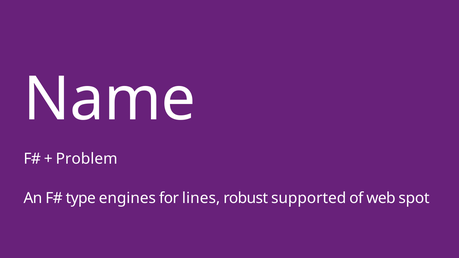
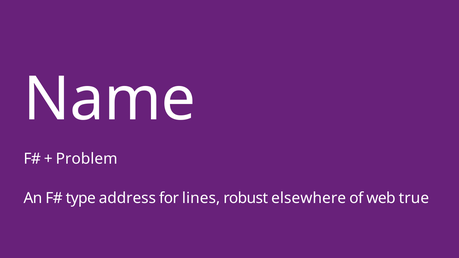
engines: engines -> address
supported: supported -> elsewhere
spot: spot -> true
